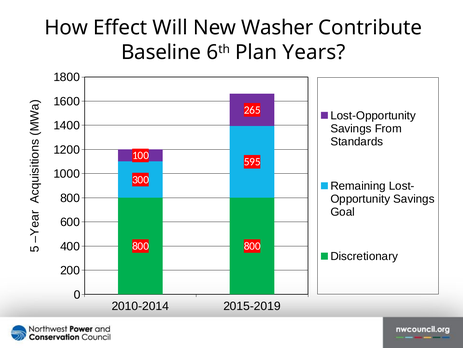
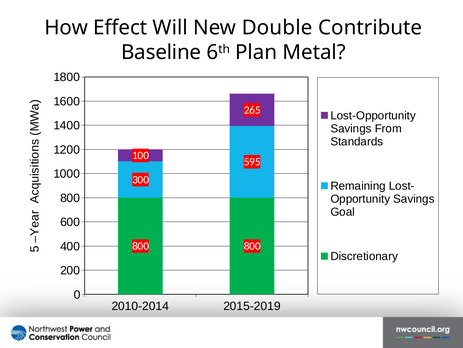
Washer: Washer -> Double
Years: Years -> Metal
